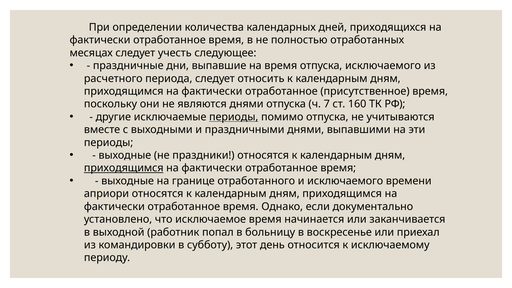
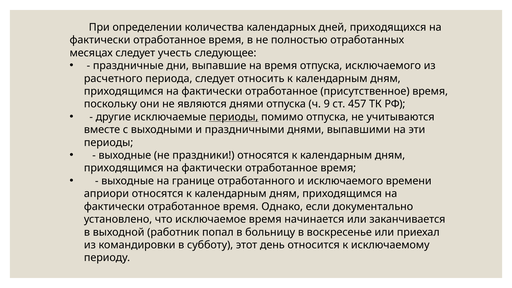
7: 7 -> 9
160: 160 -> 457
приходящимся at (124, 168) underline: present -> none
